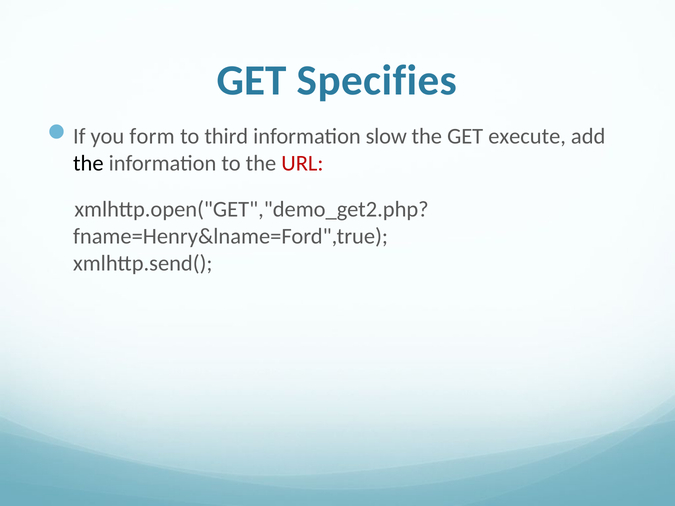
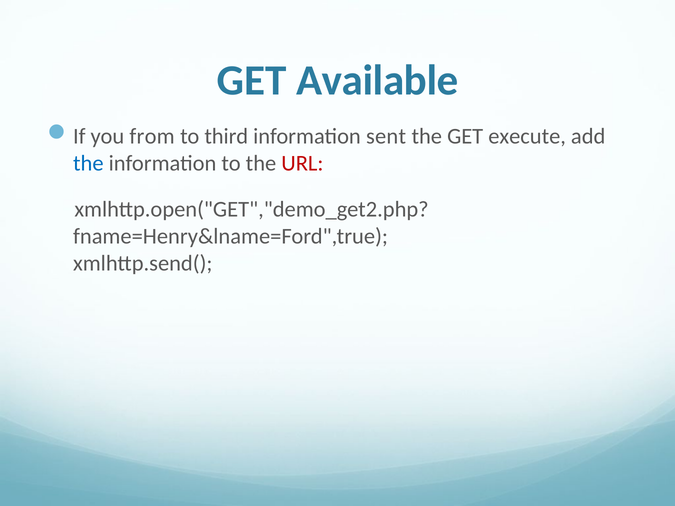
Specifies: Specifies -> Available
form: form -> from
slow: slow -> sent
the at (88, 164) colour: black -> blue
